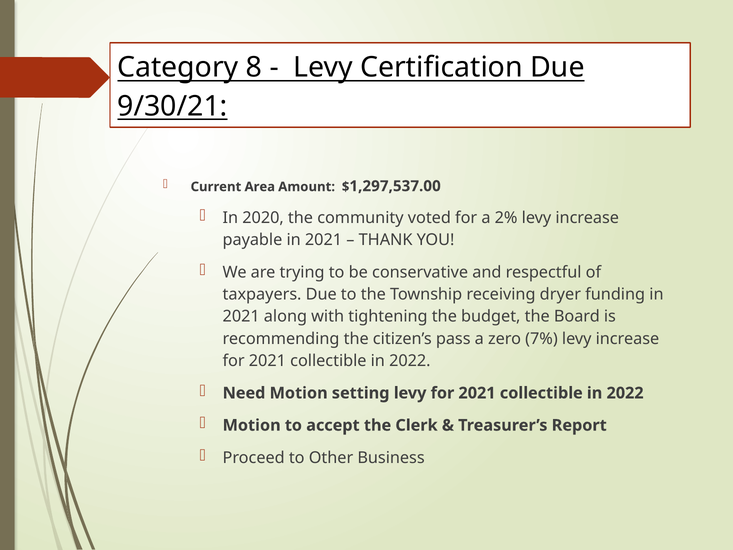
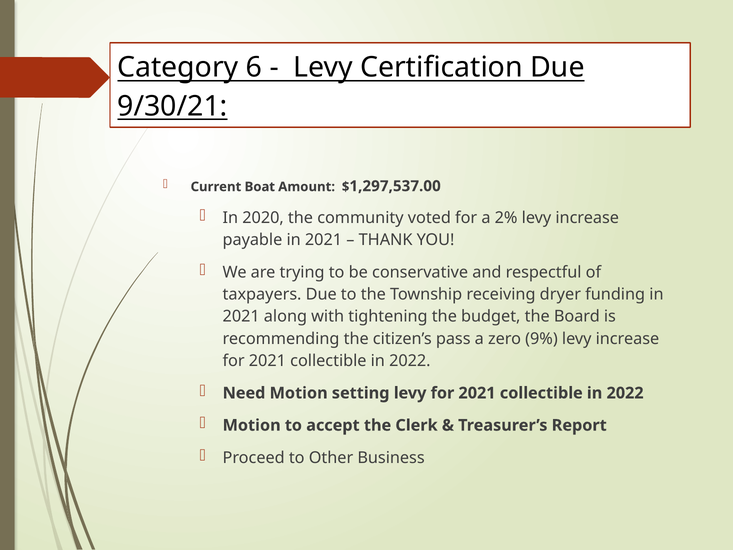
8: 8 -> 6
Area: Area -> Boat
7%: 7% -> 9%
